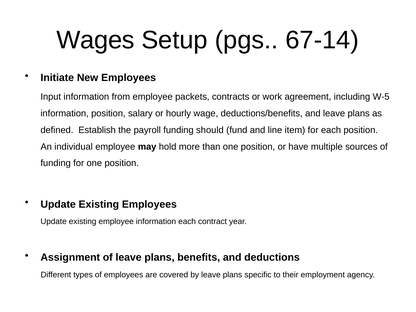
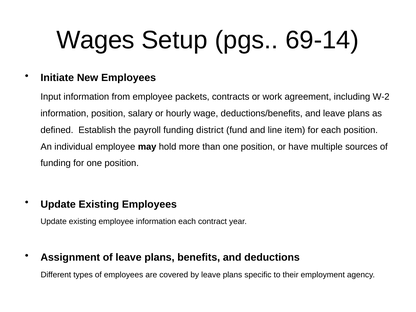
67-14: 67-14 -> 69-14
W-5: W-5 -> W-2
should: should -> district
